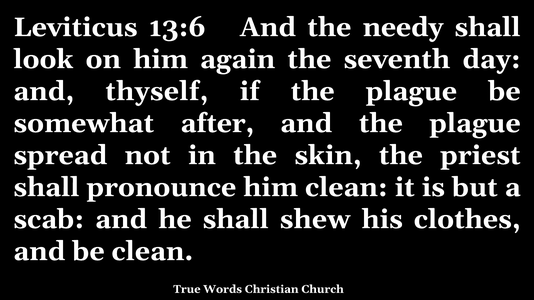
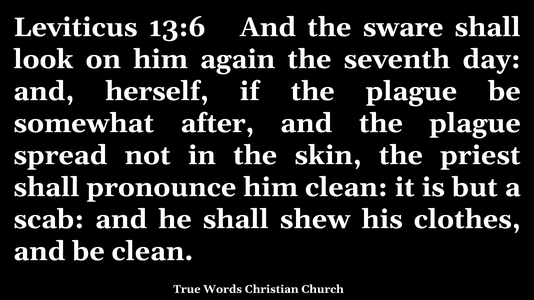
needy: needy -> sware
thyself: thyself -> herself
